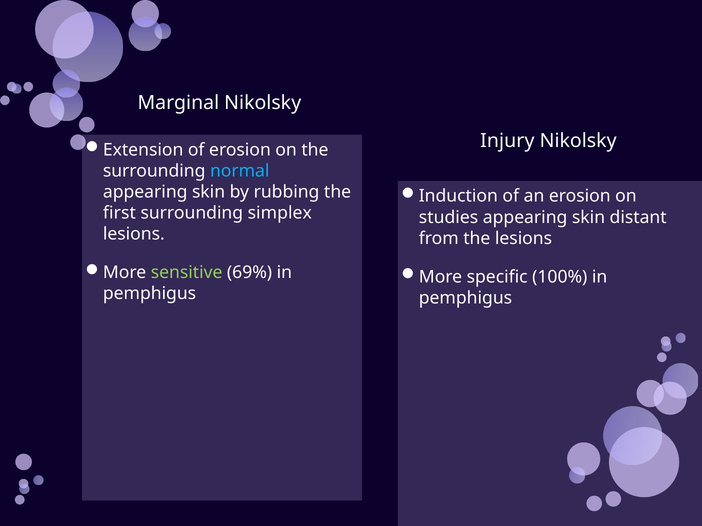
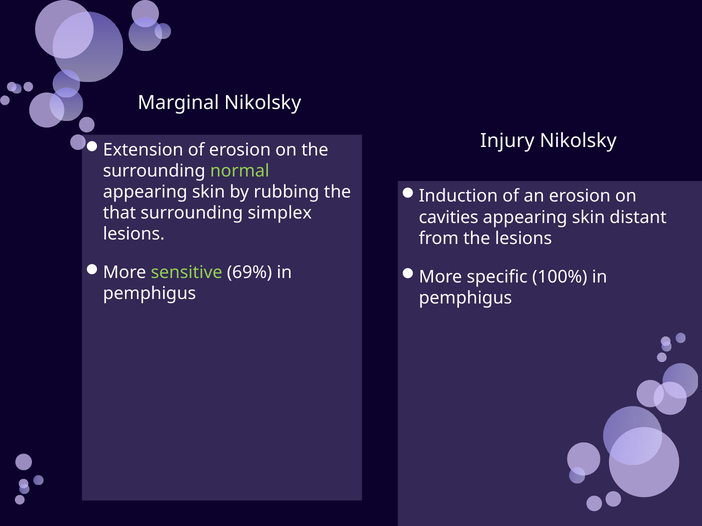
normal colour: light blue -> light green
first: first -> that
studies: studies -> cavities
